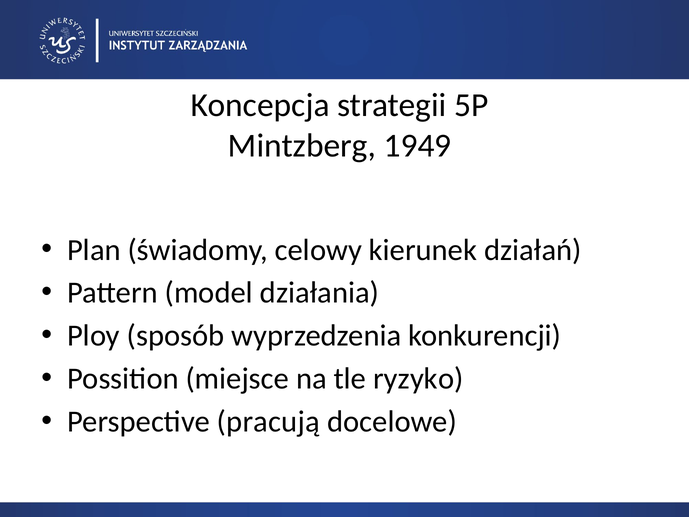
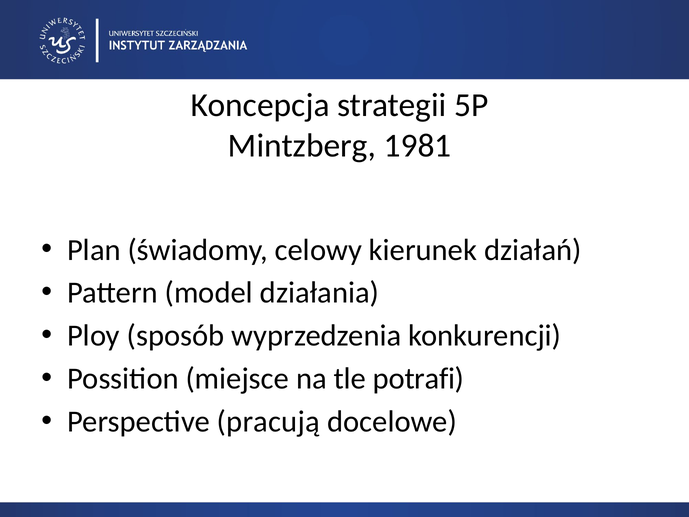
1949: 1949 -> 1981
ryzyko: ryzyko -> potrafi
